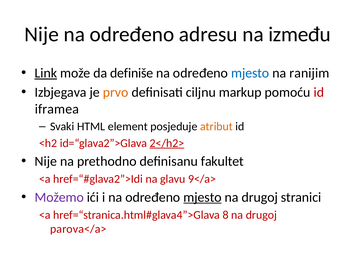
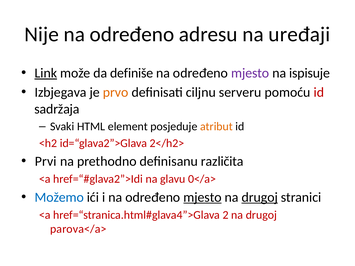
između: između -> uređaji
mjesto at (250, 73) colour: blue -> purple
ranijim: ranijim -> ispisuje
markup: markup -> serveru
iframea: iframea -> sadržaja
2</h2> underline: present -> none
Nije at (46, 162): Nije -> Prvi
fakultet: fakultet -> različita
9</a>: 9</a> -> 0</a>
Možemo colour: purple -> blue
drugoj at (260, 197) underline: none -> present
8: 8 -> 2
